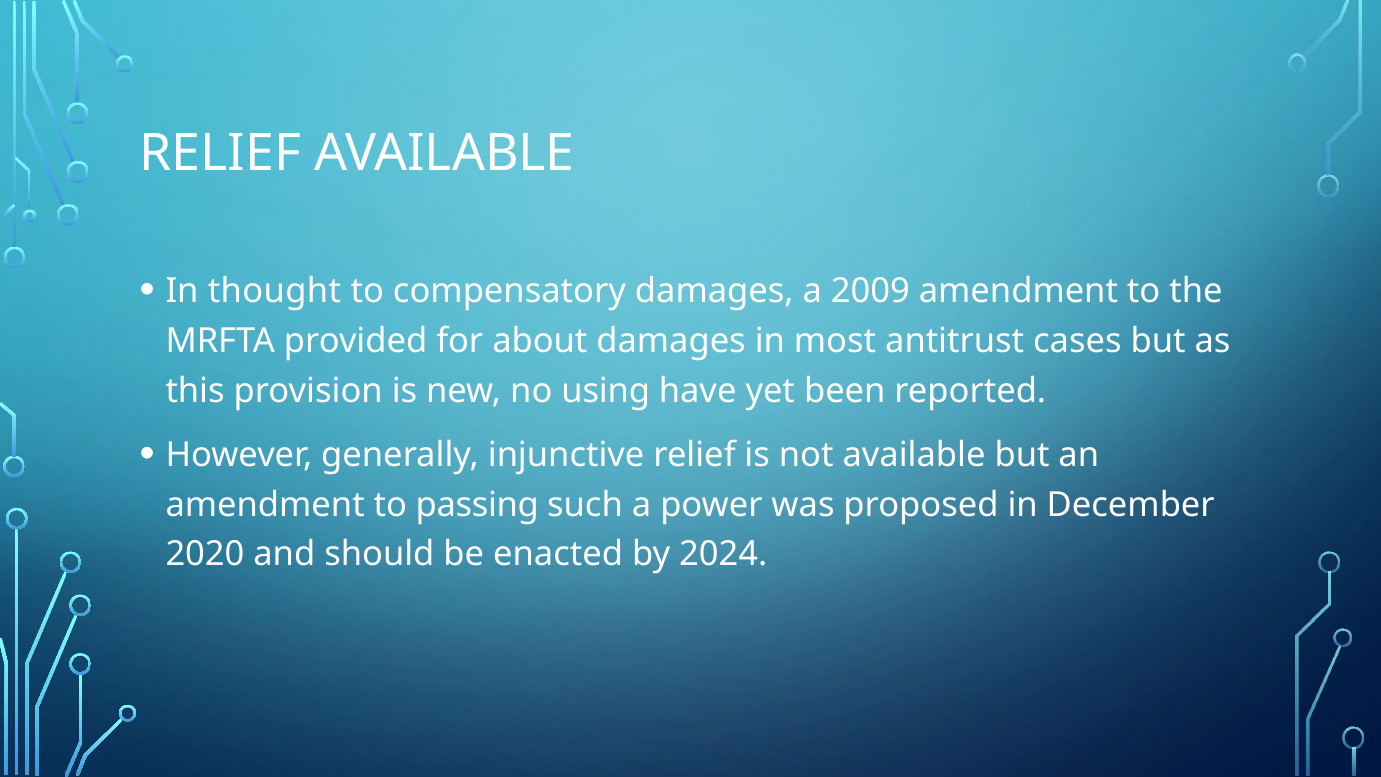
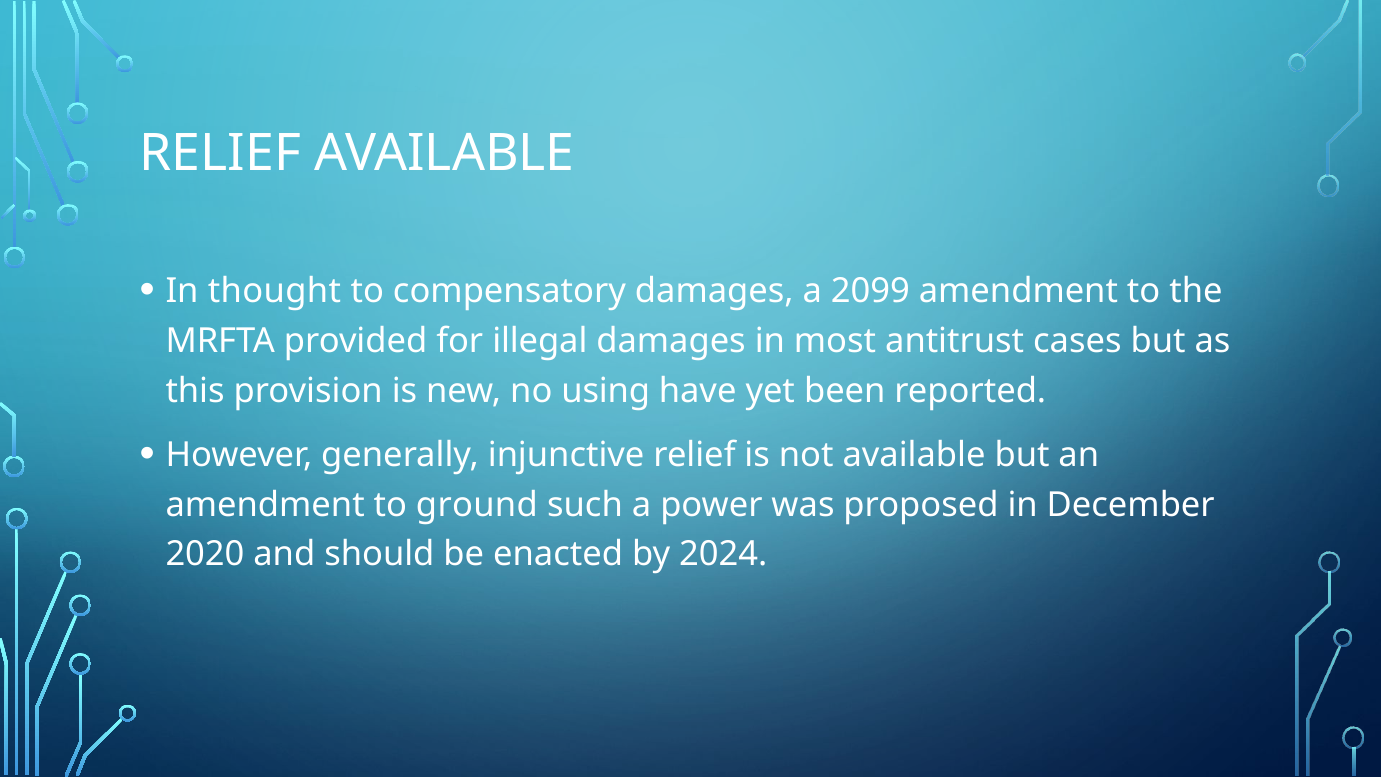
2009: 2009 -> 2099
about: about -> illegal
passing: passing -> ground
